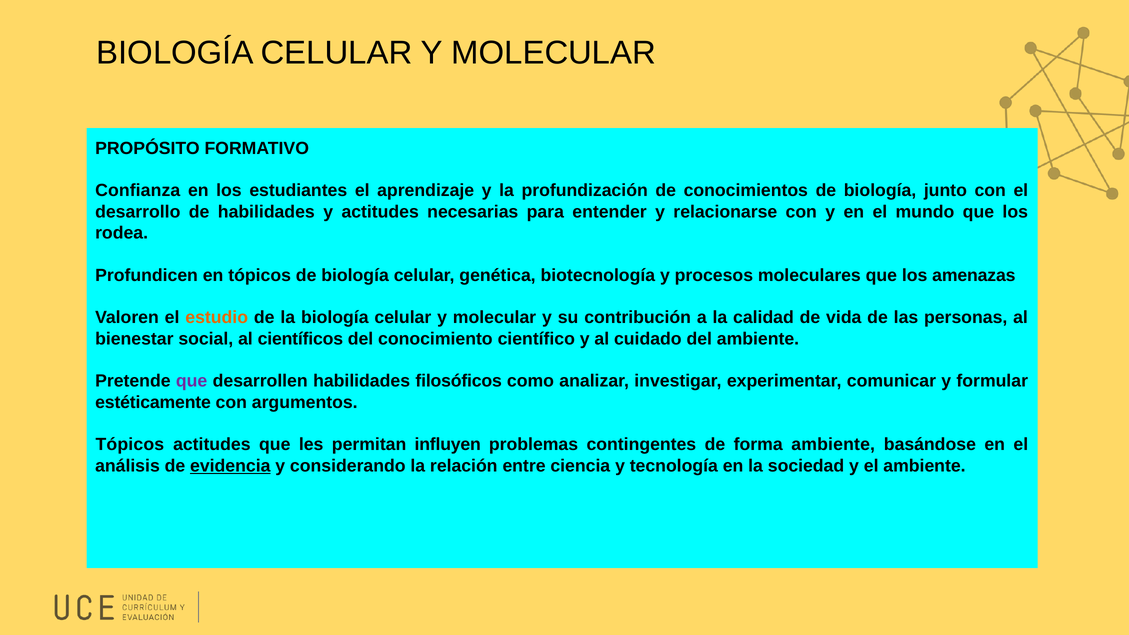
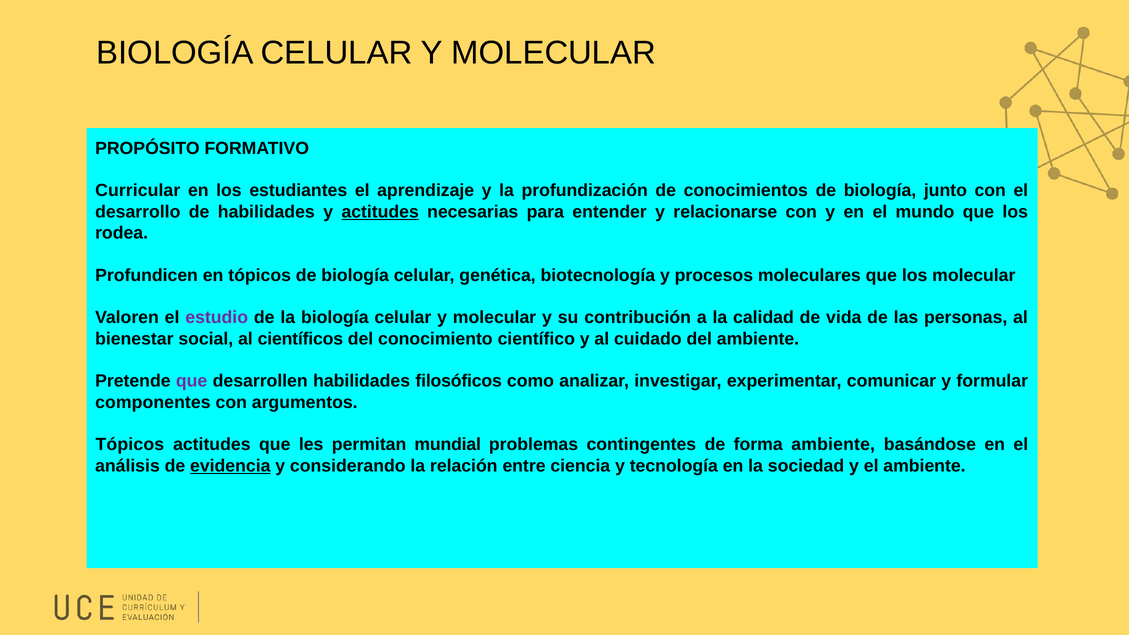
Confianza: Confianza -> Curricular
actitudes at (380, 212) underline: none -> present
los amenazas: amenazas -> molecular
estudio colour: orange -> purple
estéticamente: estéticamente -> componentes
influyen: influyen -> mundial
